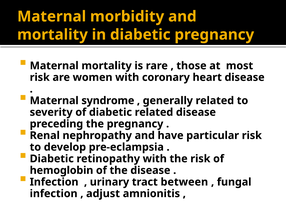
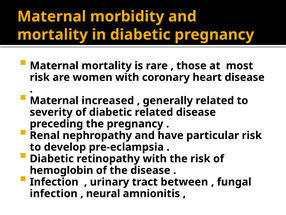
syndrome: syndrome -> increased
adjust: adjust -> neural
